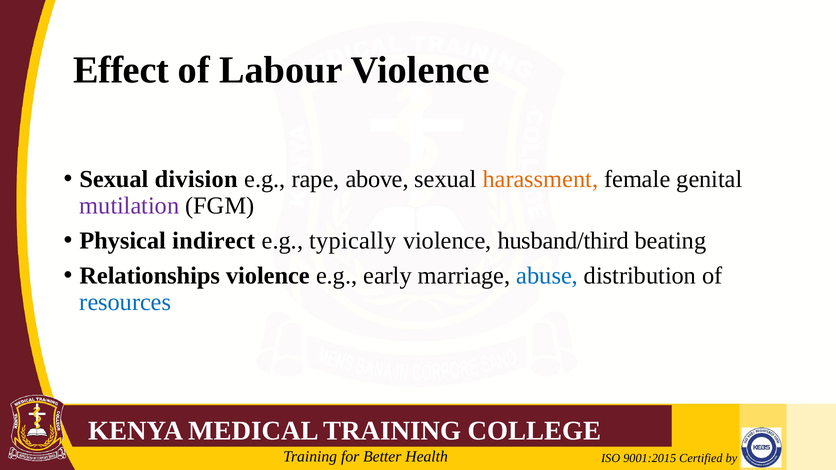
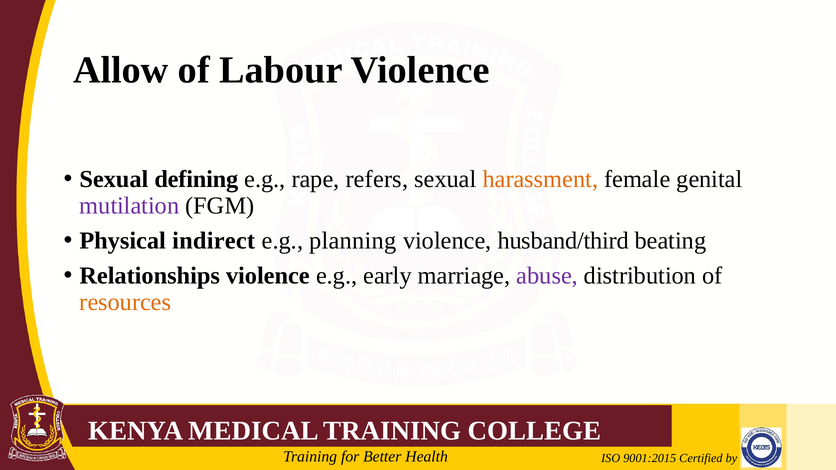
Effect: Effect -> Allow
division: division -> defining
above: above -> refers
typically: typically -> planning
abuse colour: blue -> purple
resources colour: blue -> orange
